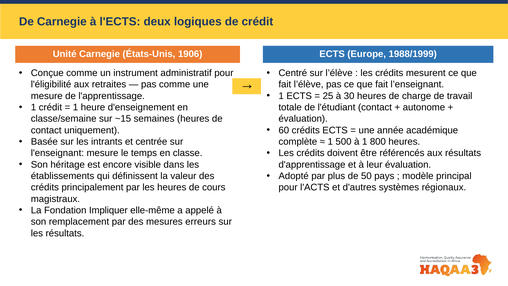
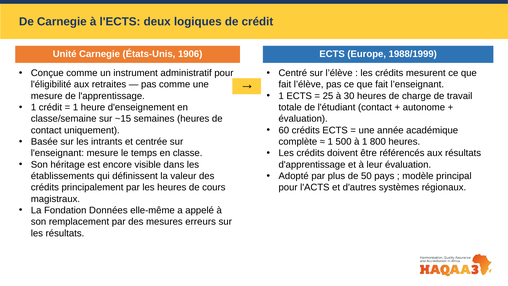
Impliquer: Impliquer -> Données
